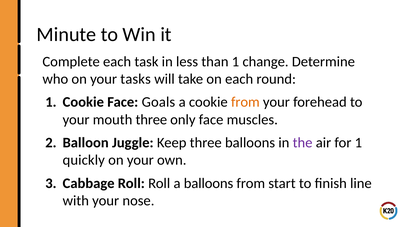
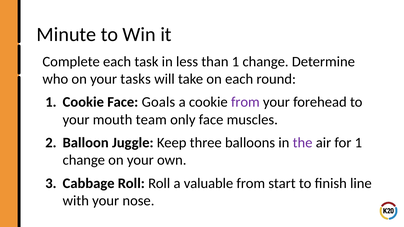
from at (245, 102) colour: orange -> purple
mouth three: three -> team
quickly at (84, 160): quickly -> change
a balloons: balloons -> valuable
